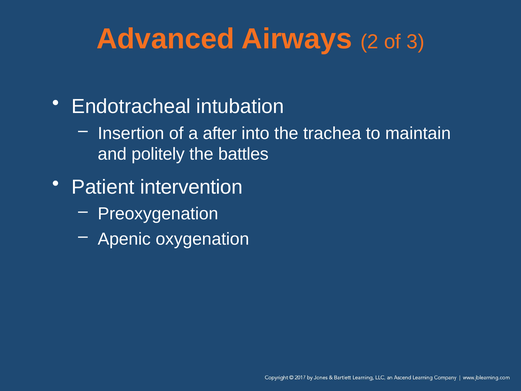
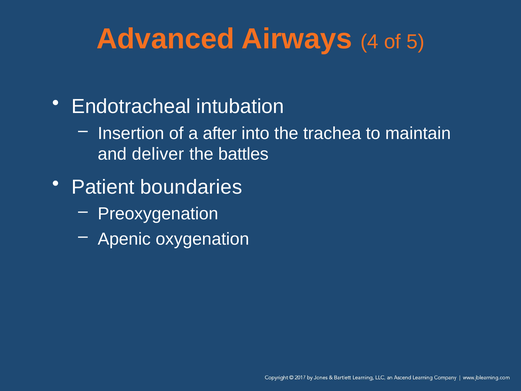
2: 2 -> 4
3: 3 -> 5
politely: politely -> deliver
intervention: intervention -> boundaries
